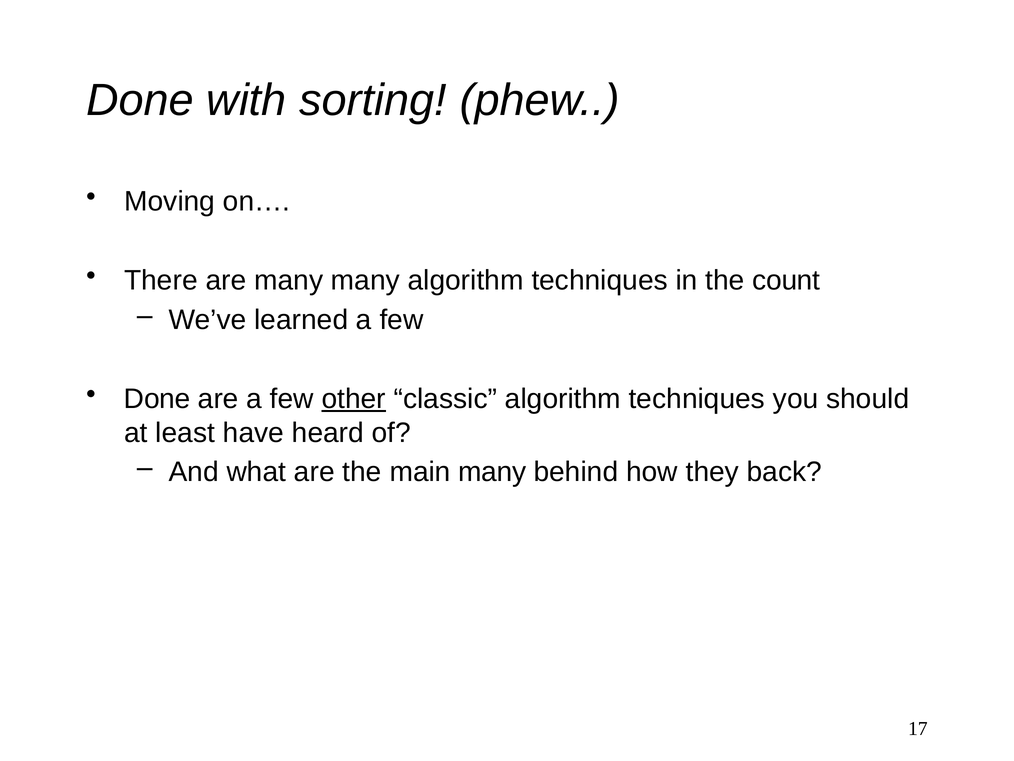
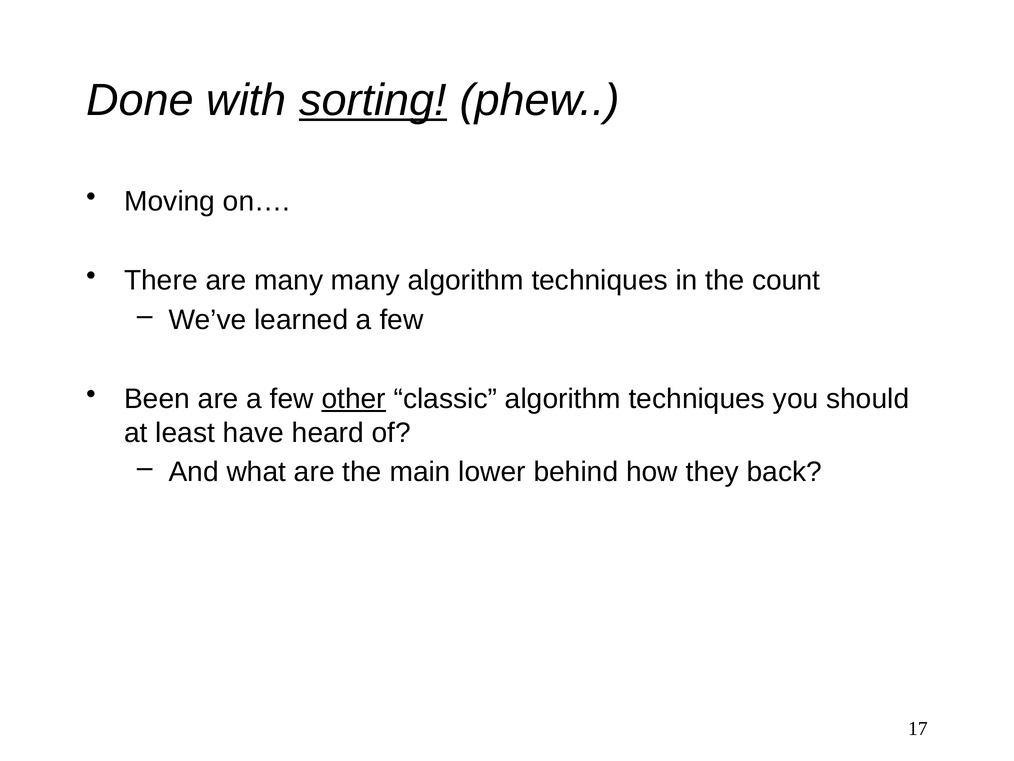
sorting underline: none -> present
Done at (157, 399): Done -> Been
main many: many -> lower
